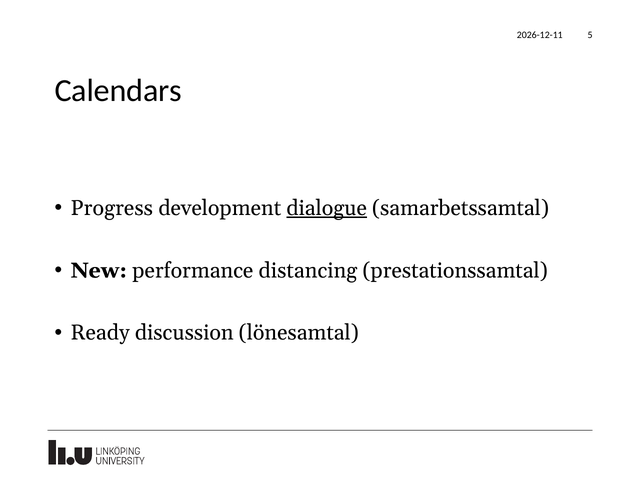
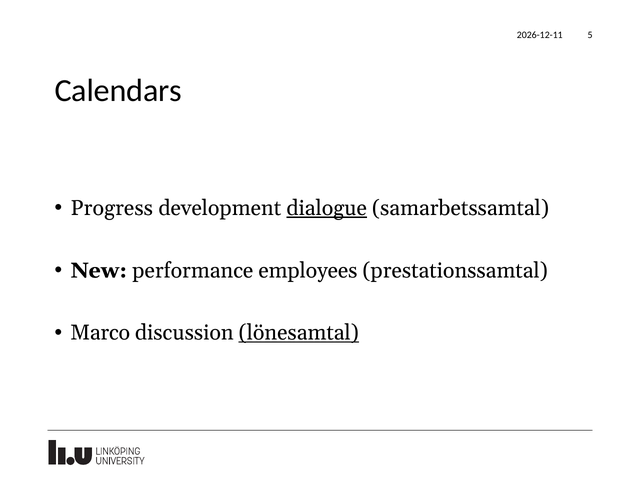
distancing: distancing -> employees
Ready: Ready -> Marco
lönesamtal underline: none -> present
